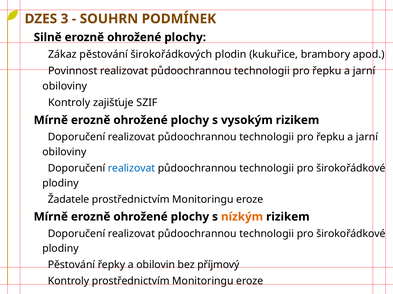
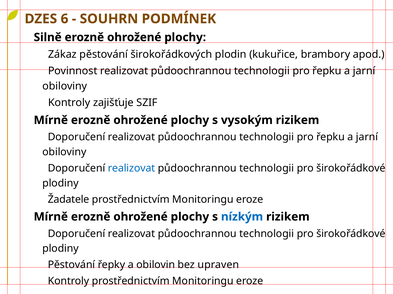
3: 3 -> 6
nízkým colour: orange -> blue
příjmový: příjmový -> upraven
